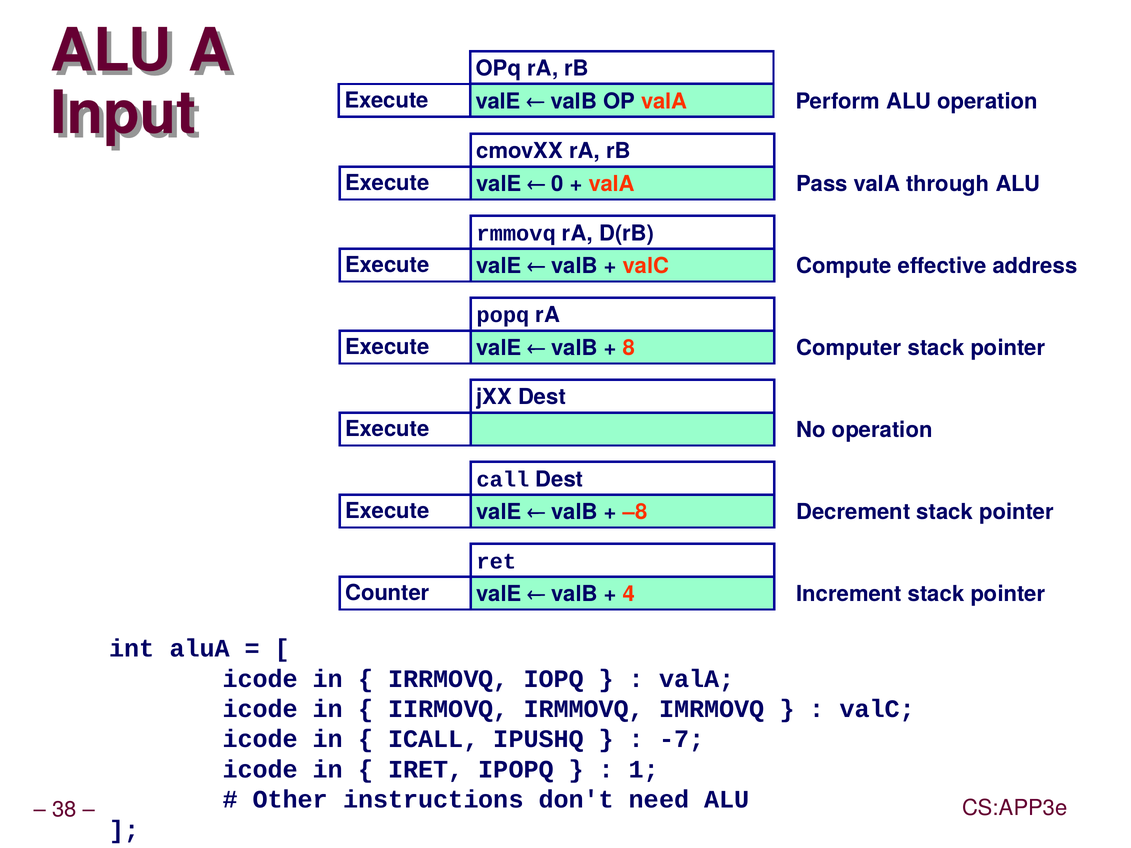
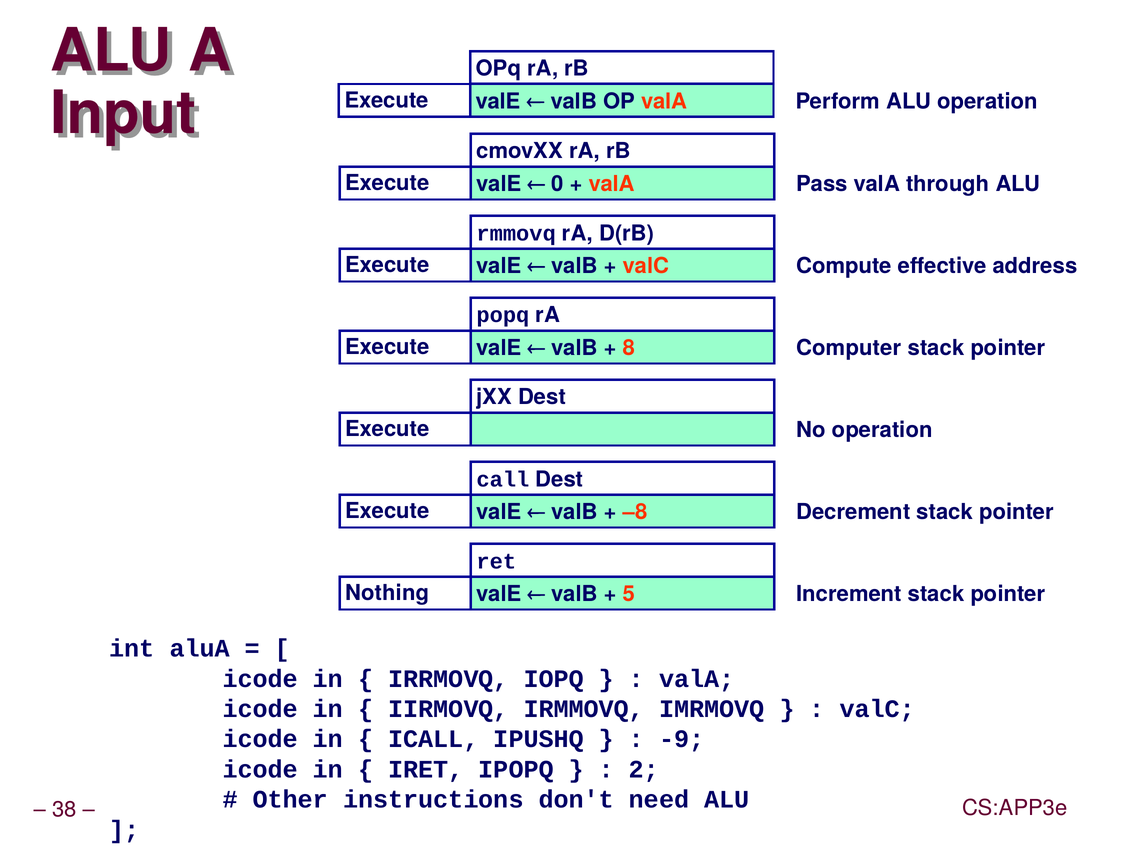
Counter: Counter -> Nothing
4: 4 -> 5
-7: -7 -> -9
1: 1 -> 2
